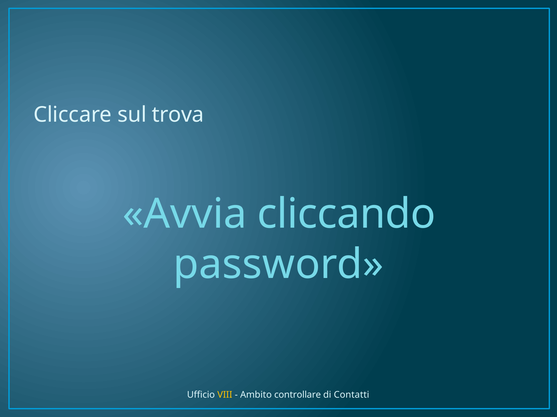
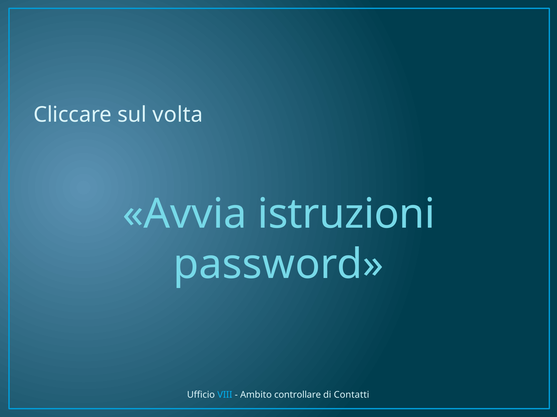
trova: trova -> volta
cliccando: cliccando -> istruzioni
VIII colour: yellow -> light blue
